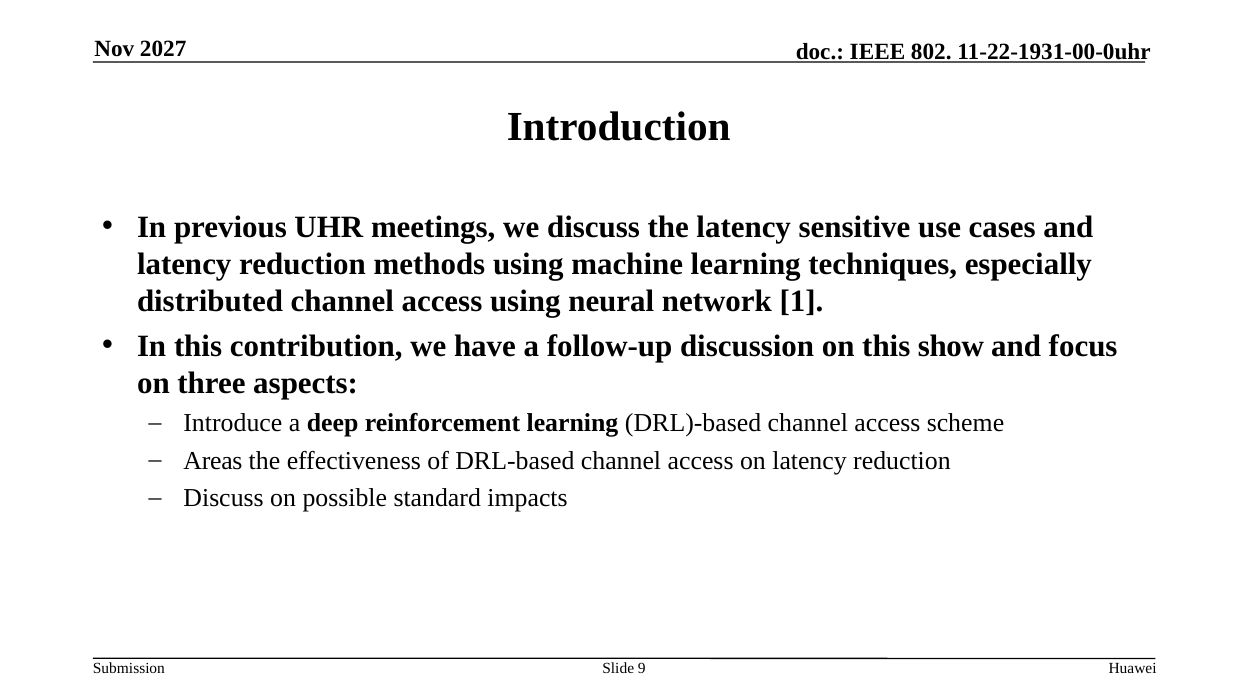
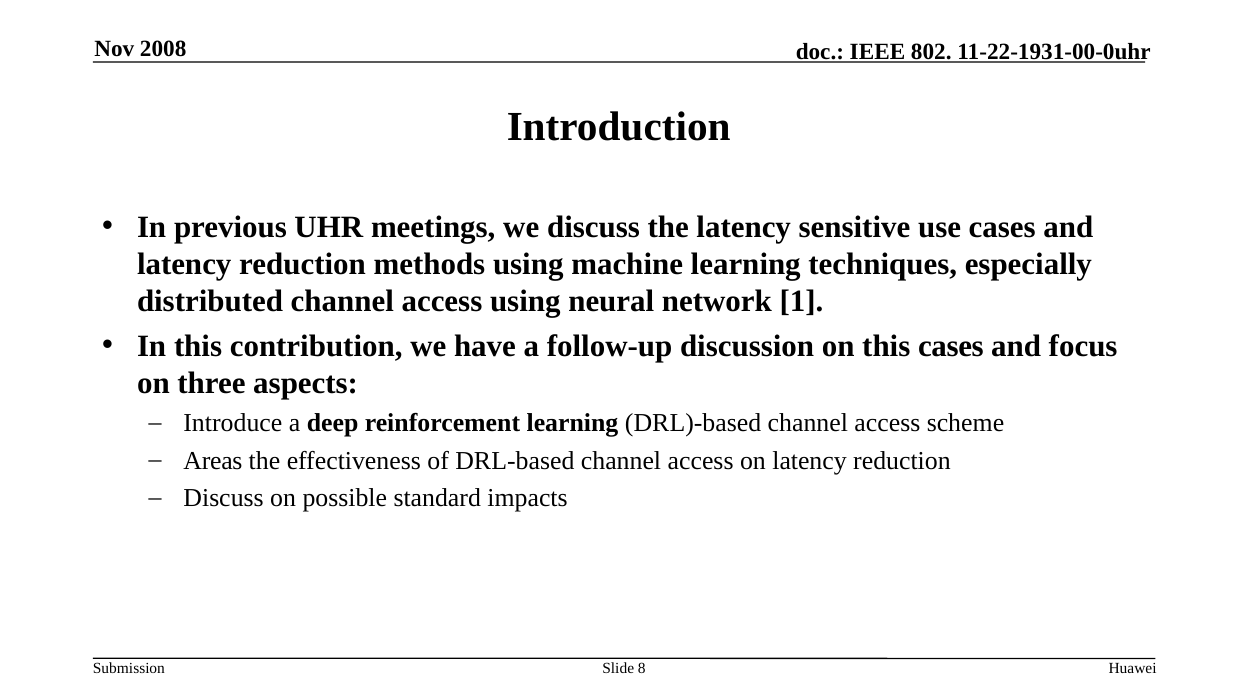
2027: 2027 -> 2008
this show: show -> cases
9: 9 -> 8
